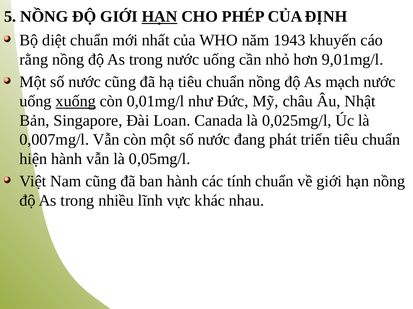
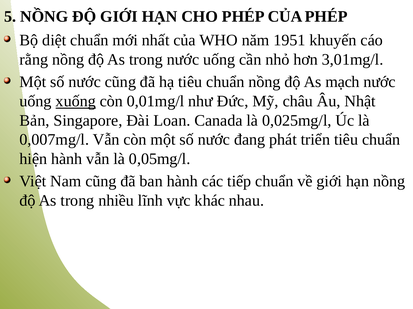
HẠN at (160, 17) underline: present -> none
CỦA ĐỊNH: ĐỊNH -> PHÉP
1943: 1943 -> 1951
9,01mg/l: 9,01mg/l -> 3,01mg/l
tính: tính -> tiếp
